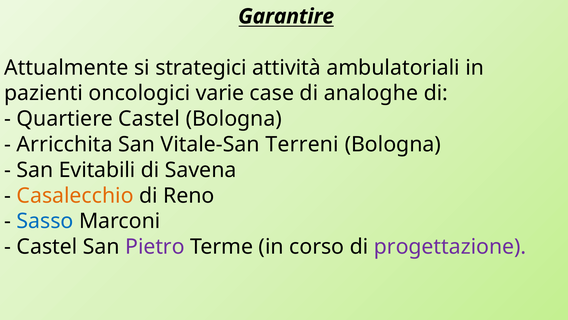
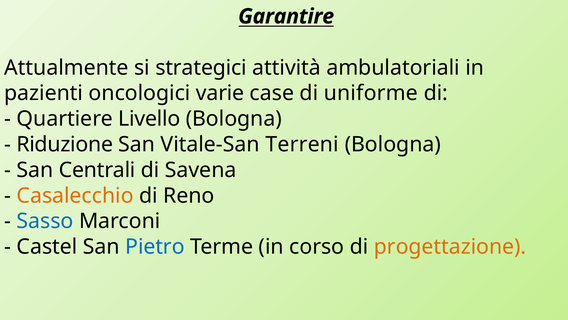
analoghe: analoghe -> uniforme
Quartiere Castel: Castel -> Livello
Arricchita: Arricchita -> Riduzione
Evitabili: Evitabili -> Centrali
Pietro colour: purple -> blue
progettazione colour: purple -> orange
